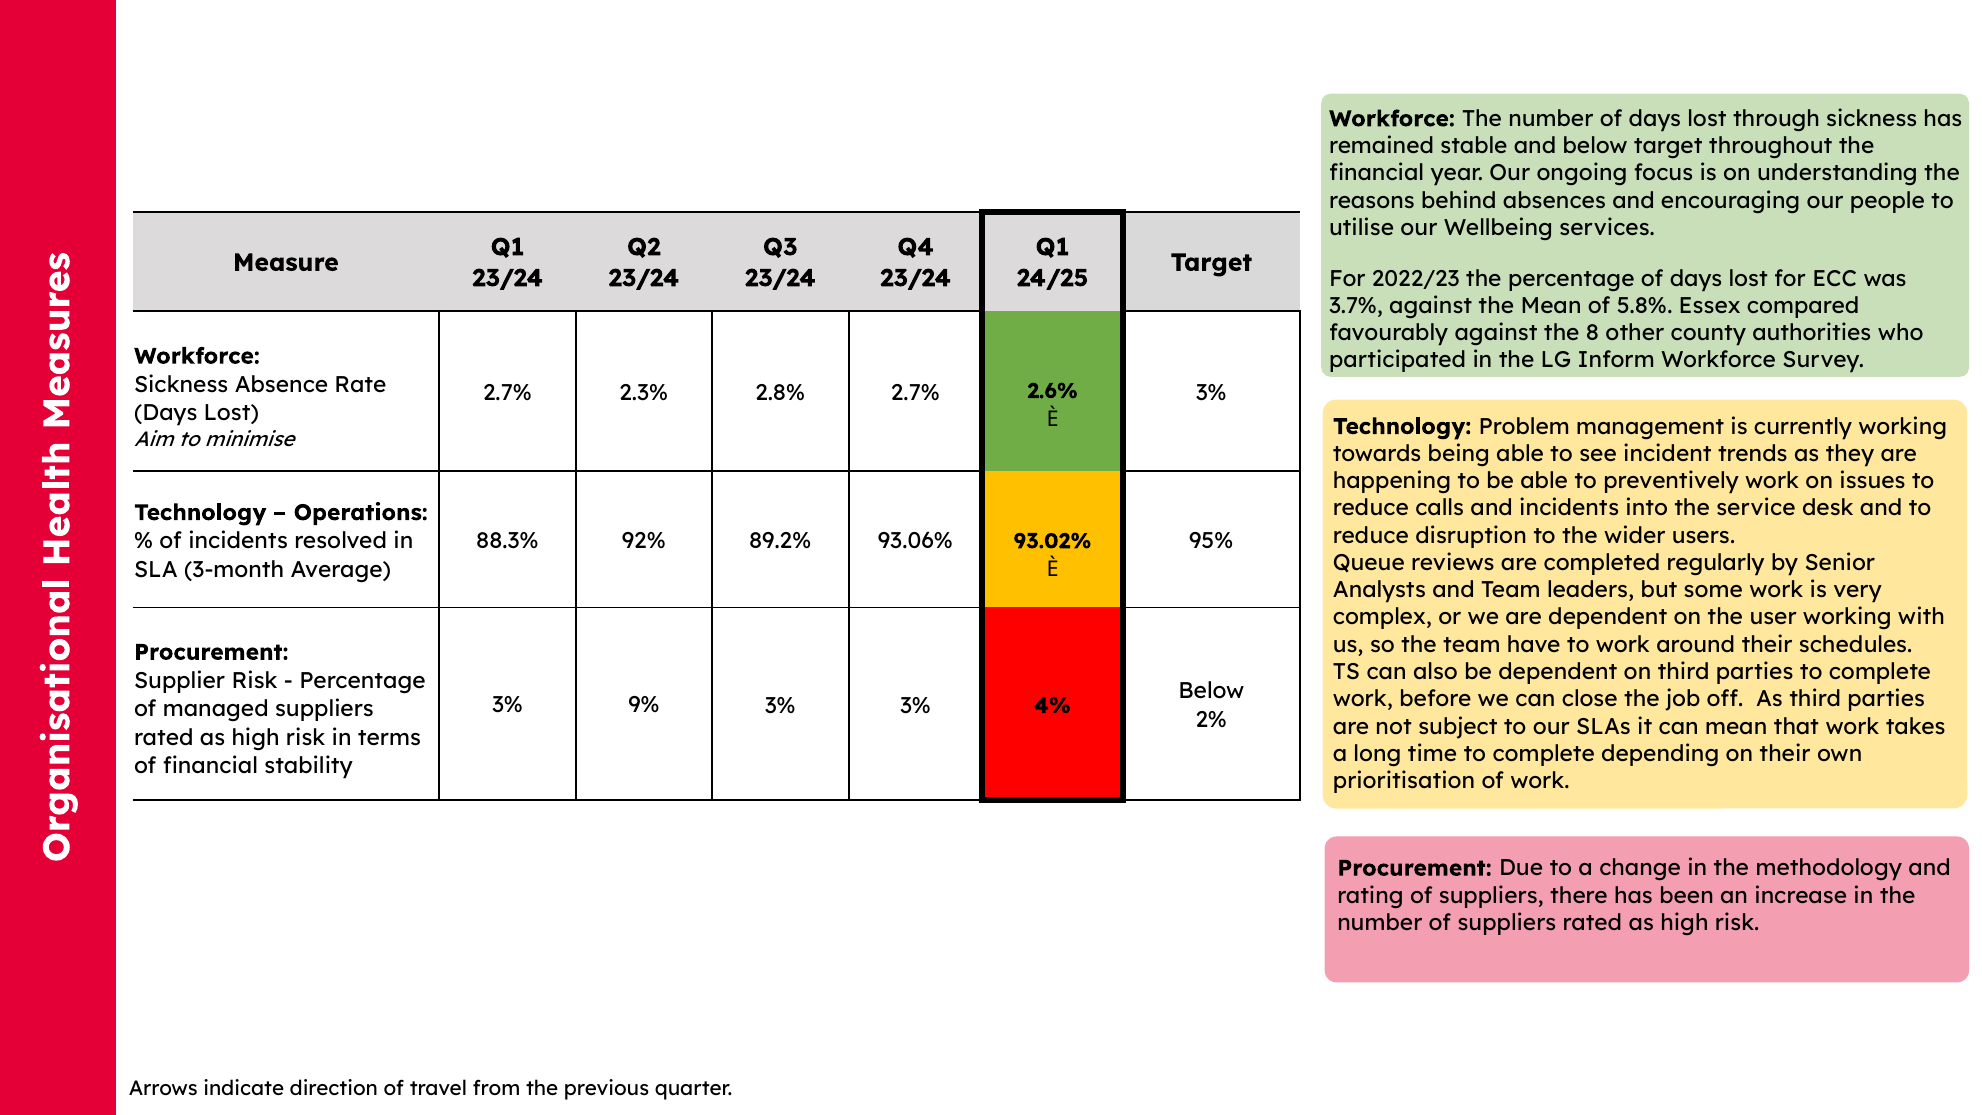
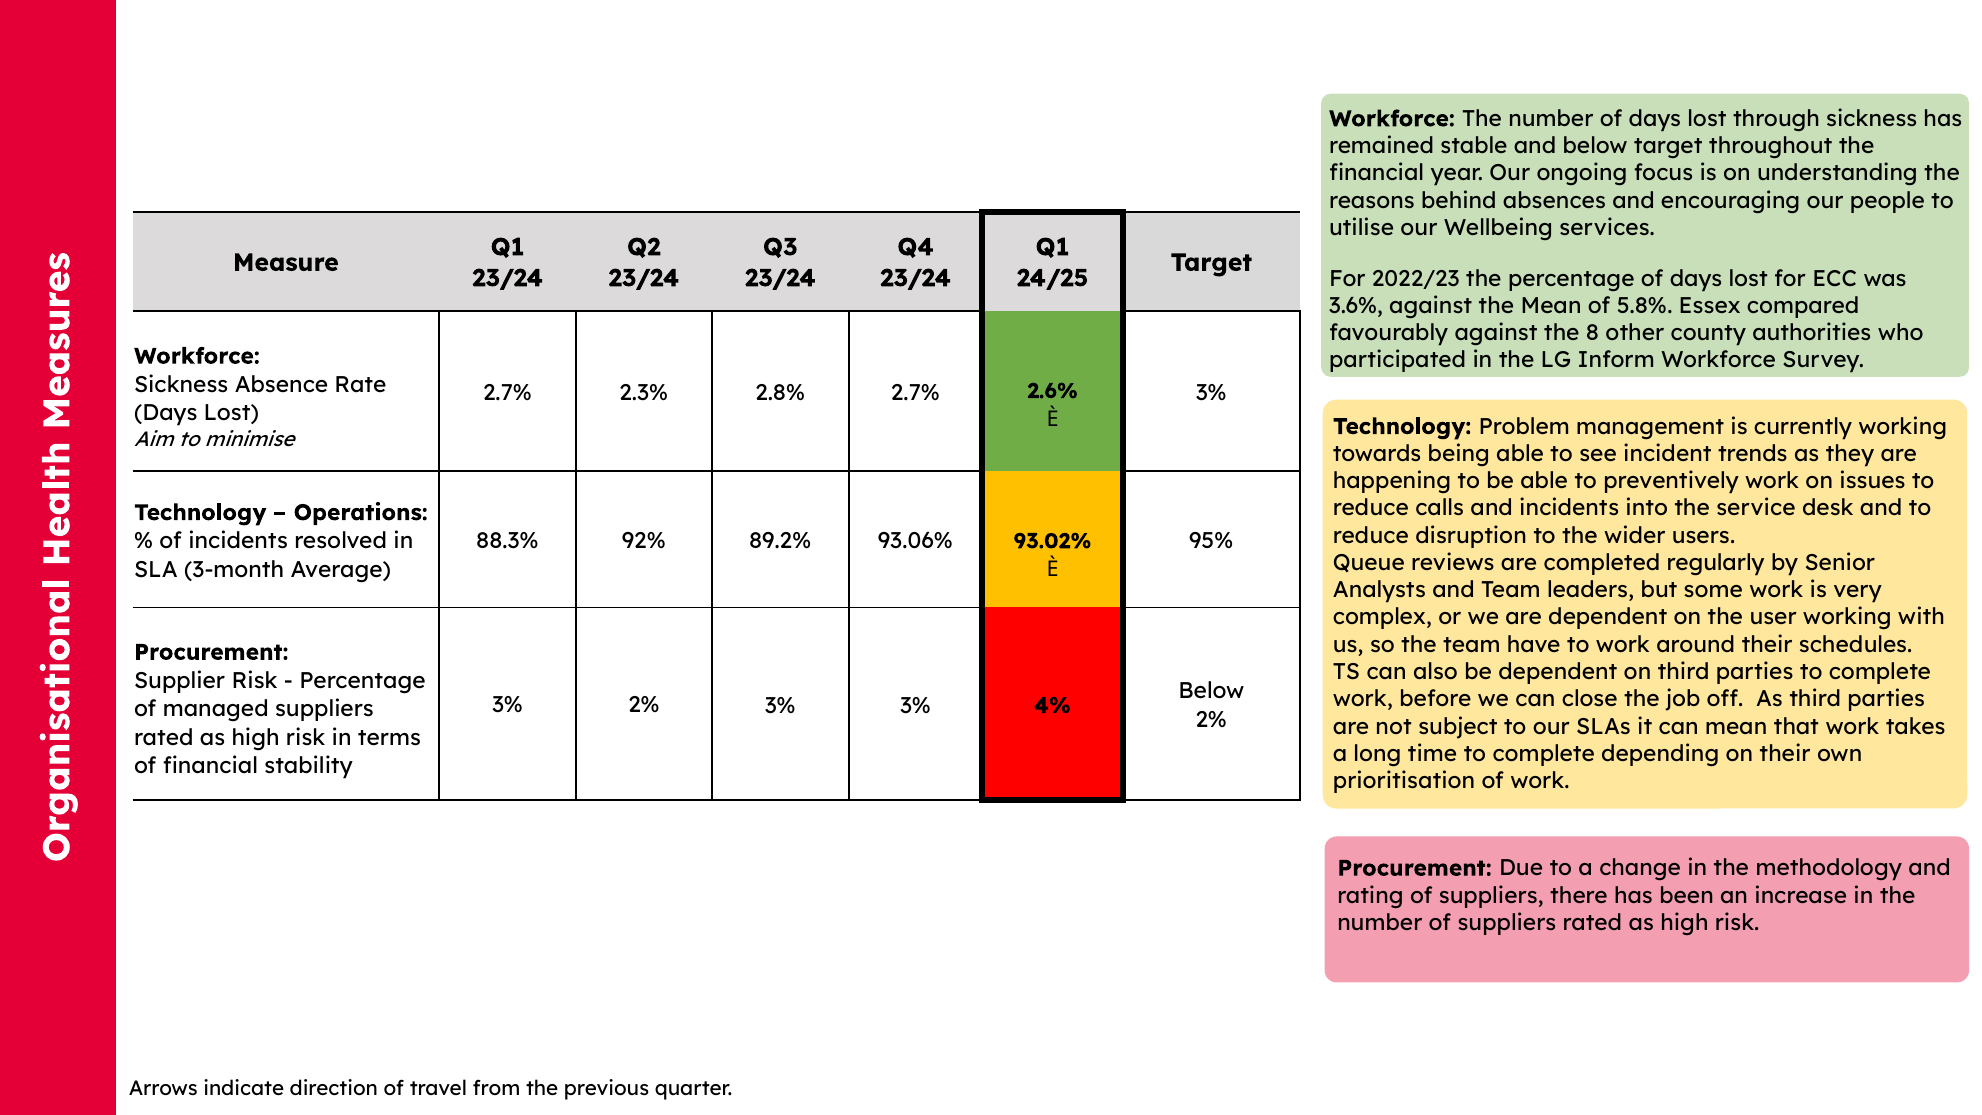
3.7%: 3.7% -> 3.6%
3% 9%: 9% -> 2%
